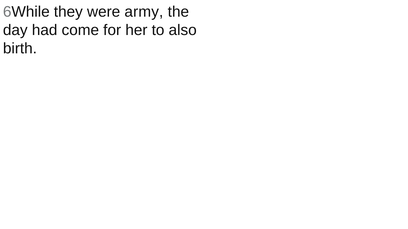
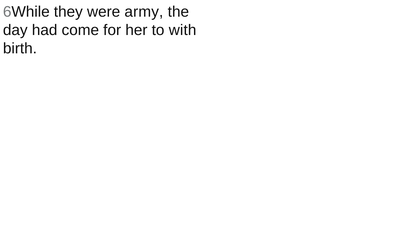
also: also -> with
